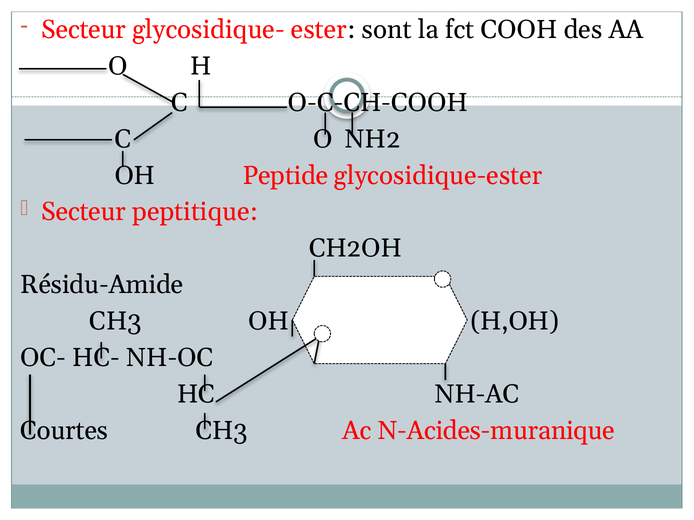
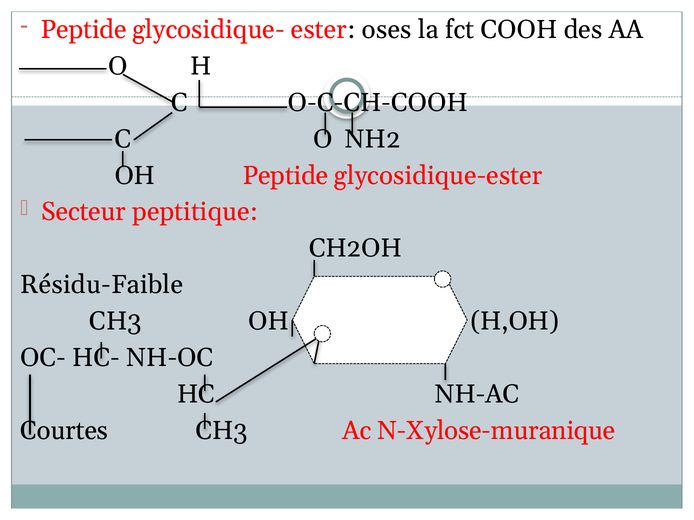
Secteur at (84, 30): Secteur -> Peptide
sont: sont -> oses
Résidu-Amide: Résidu-Amide -> Résidu-Faible
N-Acides-muranique: N-Acides-muranique -> N-Xylose-muranique
